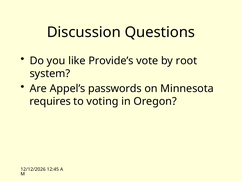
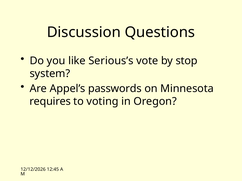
Provide’s: Provide’s -> Serious’s
root: root -> stop
